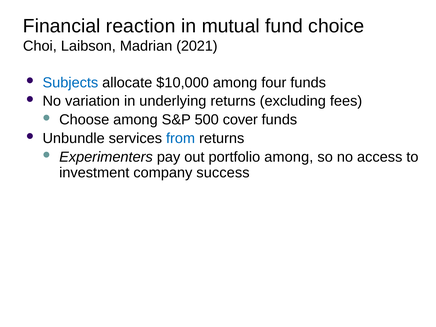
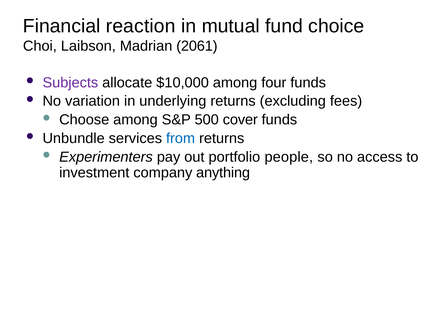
2021: 2021 -> 2061
Subjects colour: blue -> purple
portfolio among: among -> people
success: success -> anything
